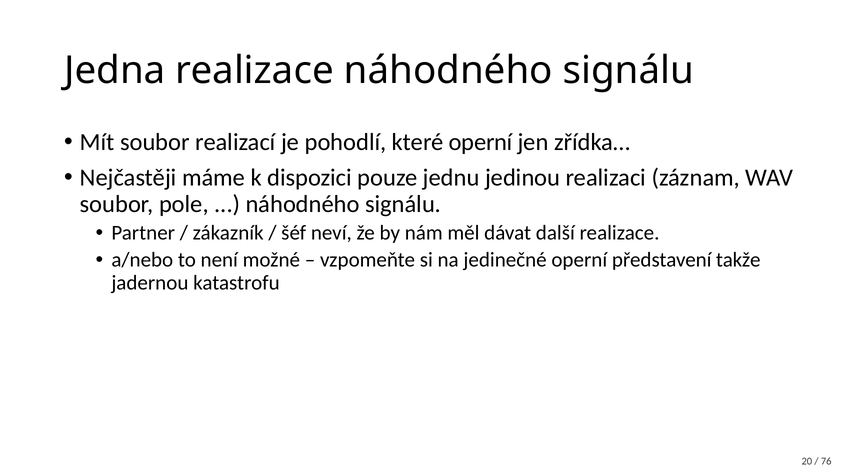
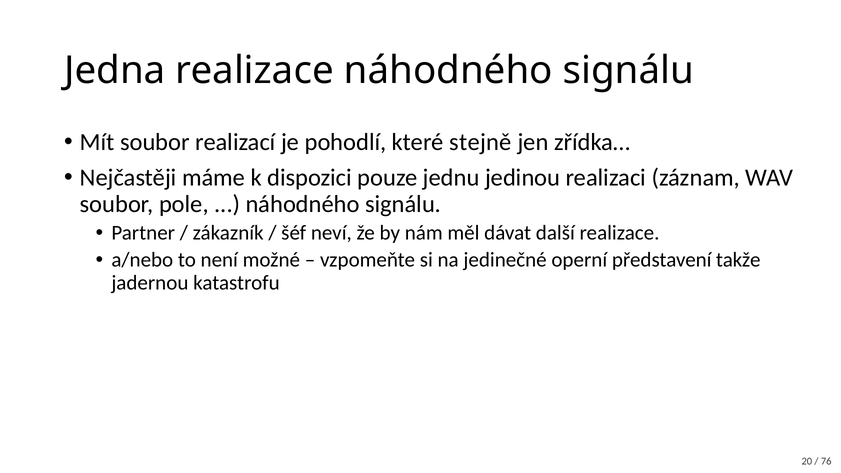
které operní: operní -> stejně
